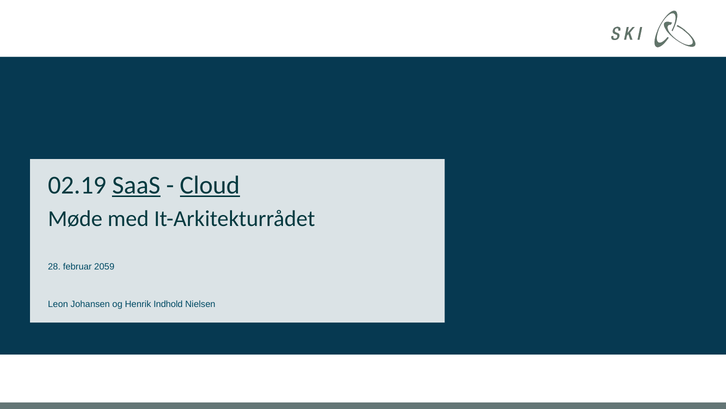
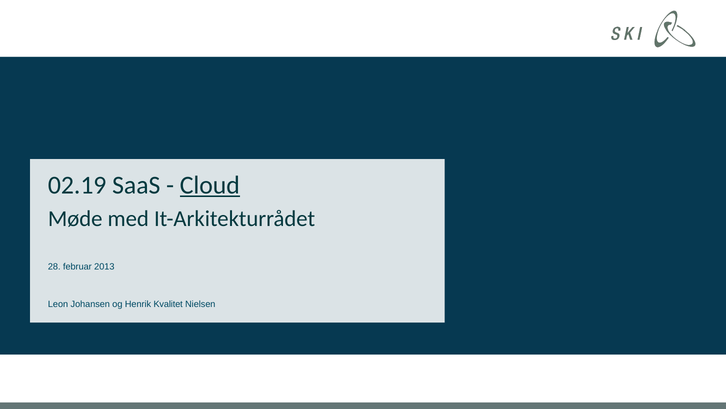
SaaS underline: present -> none
2059: 2059 -> 2013
Indhold: Indhold -> Kvalitet
